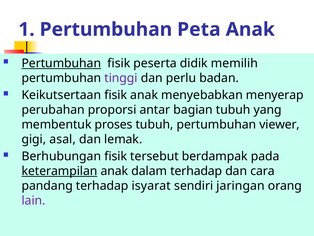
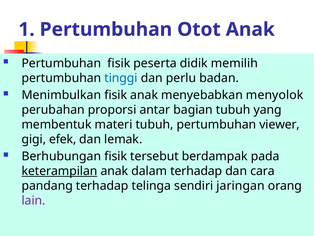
Peta: Peta -> Otot
Pertumbuhan at (61, 63) underline: present -> none
tinggi colour: purple -> blue
Keikutsertaan: Keikutsertaan -> Menimbulkan
menyerap: menyerap -> menyolok
proses: proses -> materi
asal: asal -> efek
isyarat: isyarat -> telinga
